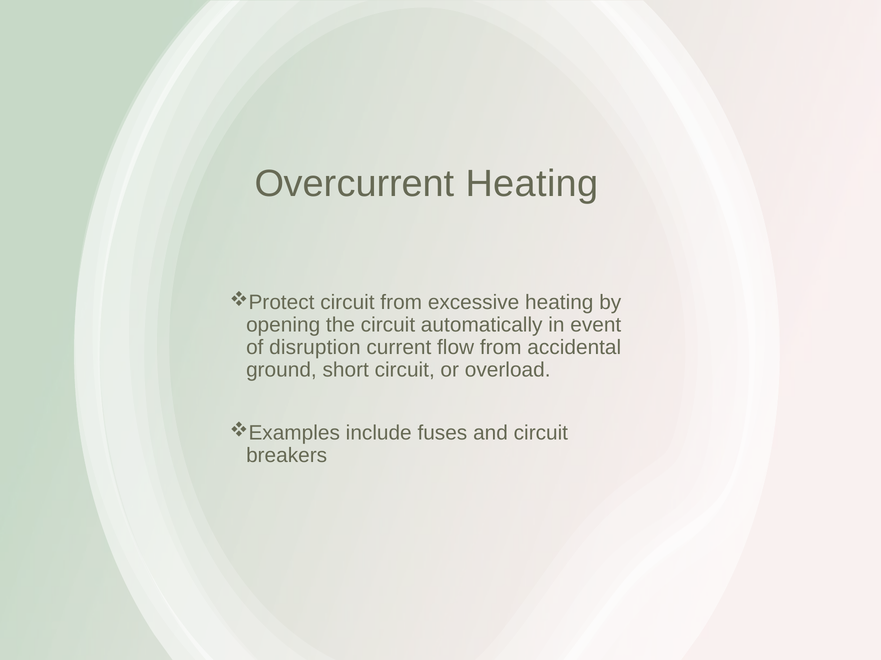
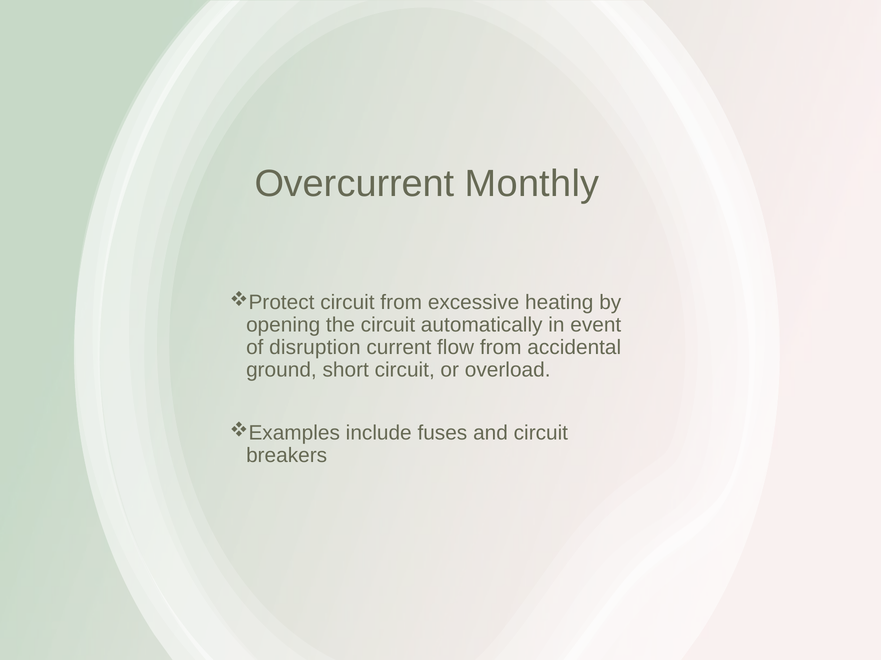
Overcurrent Heating: Heating -> Monthly
